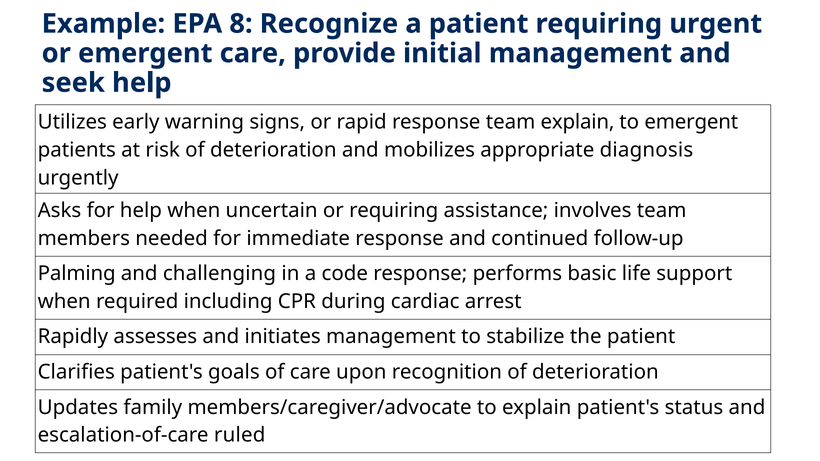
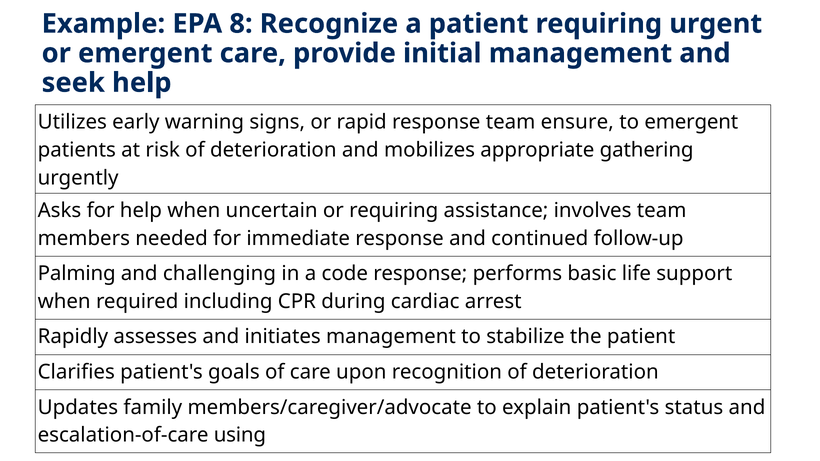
team explain: explain -> ensure
diagnosis: diagnosis -> gathering
ruled: ruled -> using
